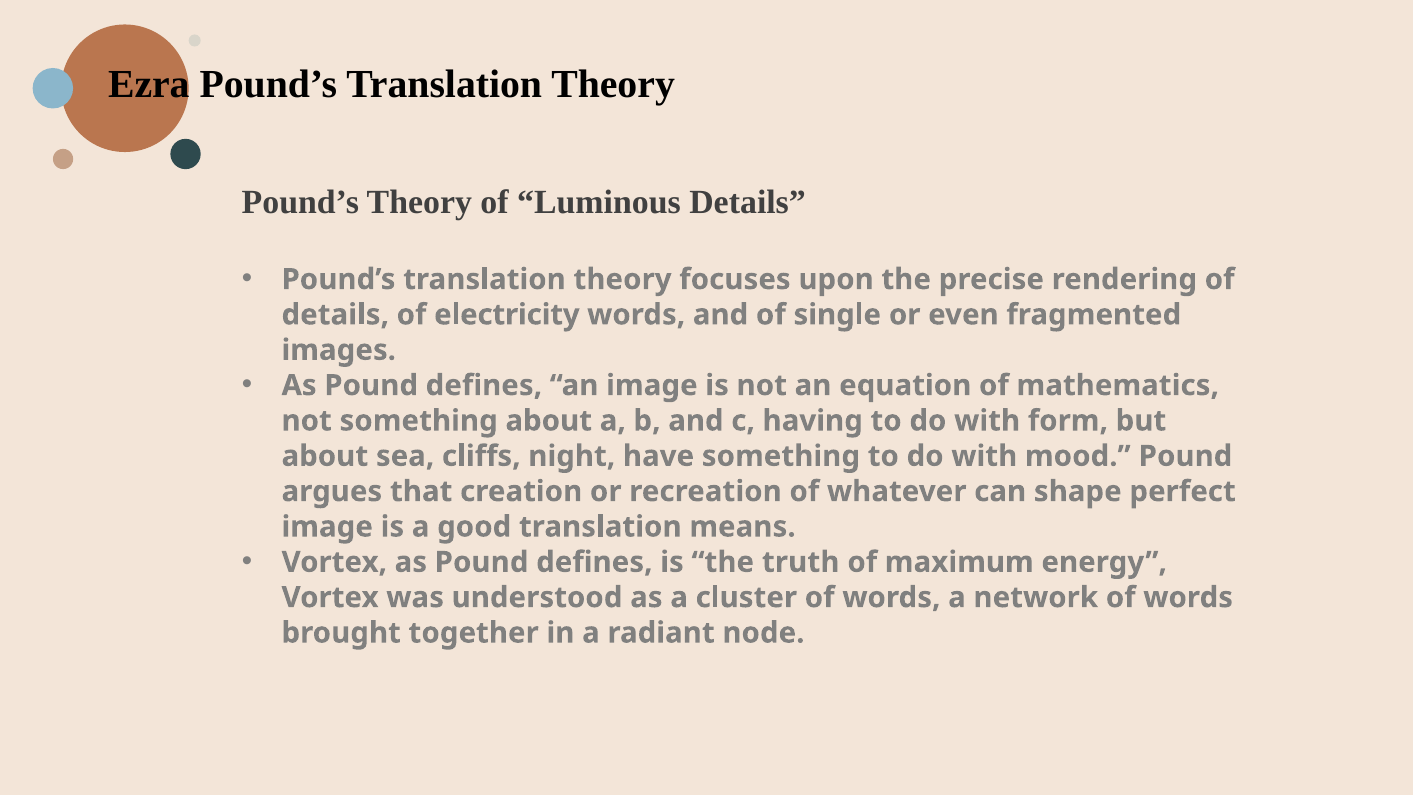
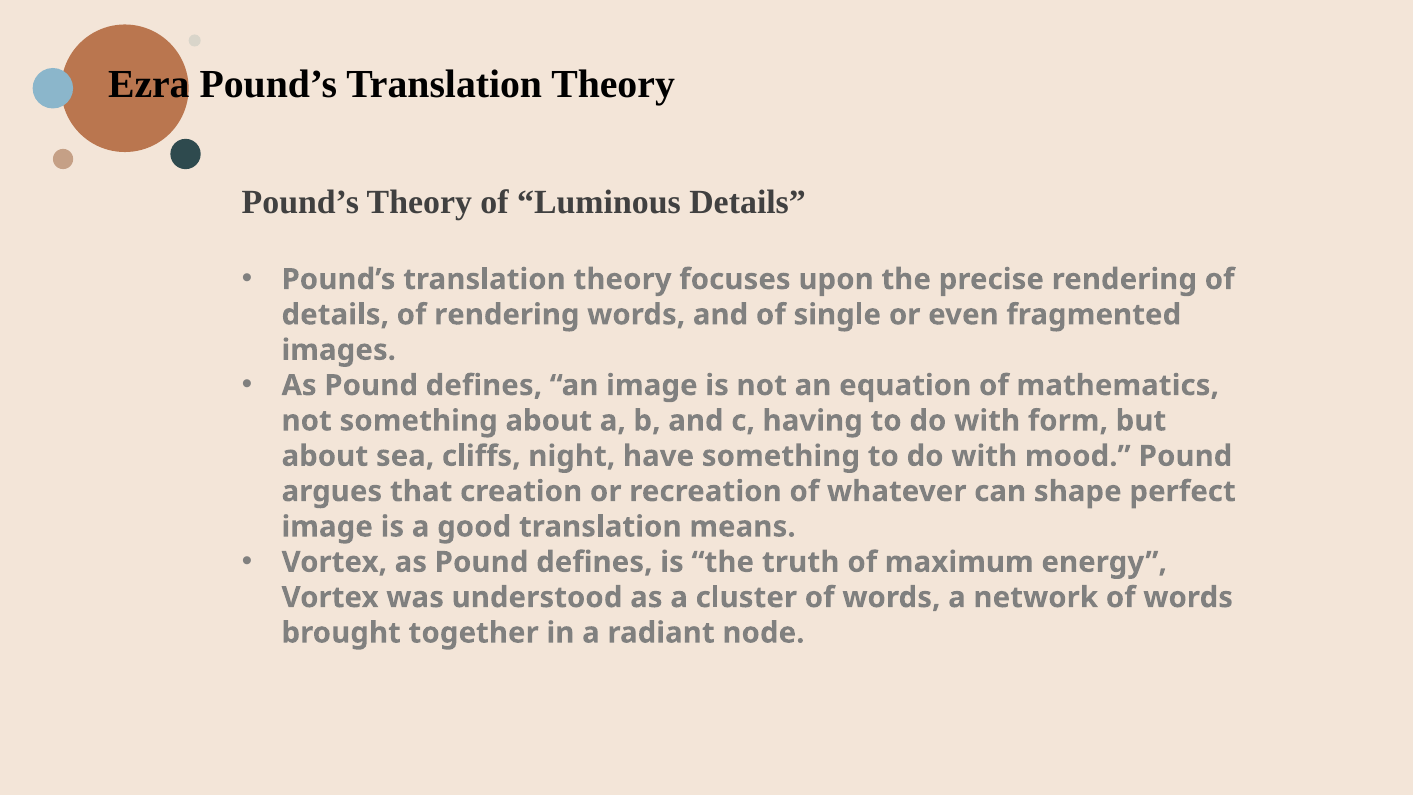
of electricity: electricity -> rendering
